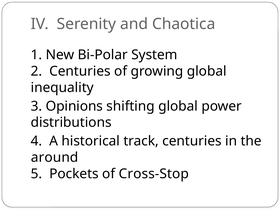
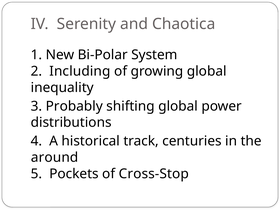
2 Centuries: Centuries -> Including
Opinions: Opinions -> Probably
